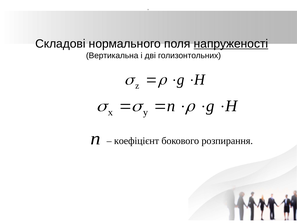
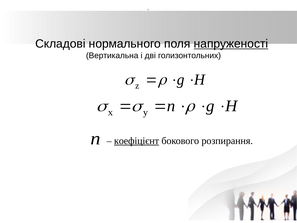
коефіцієнт underline: none -> present
